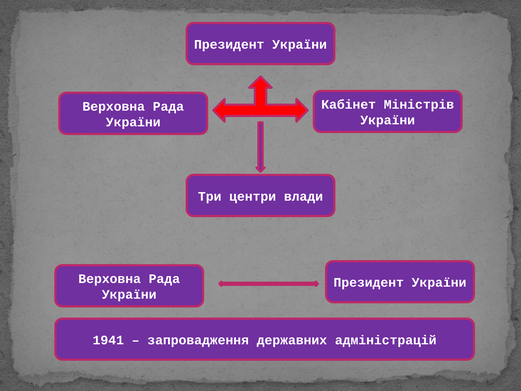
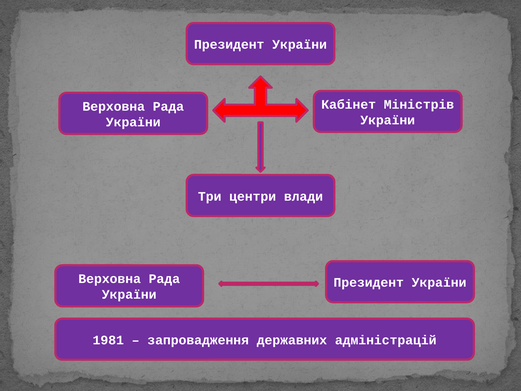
1941: 1941 -> 1981
